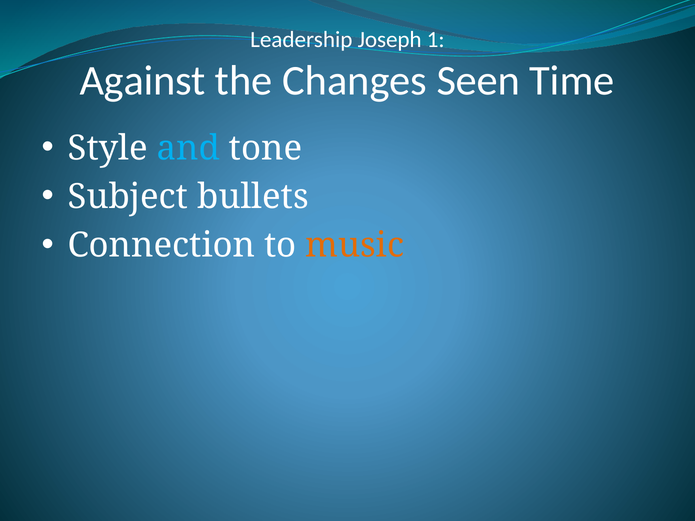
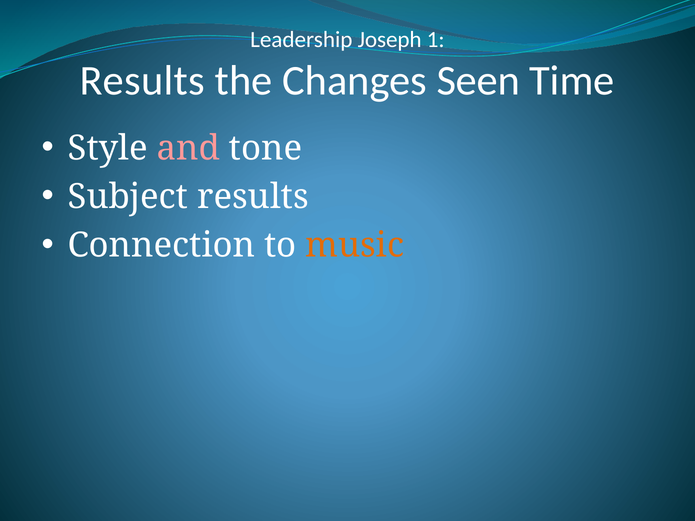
Against at (143, 81): Against -> Results
and colour: light blue -> pink
Subject bullets: bullets -> results
